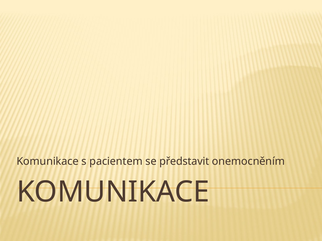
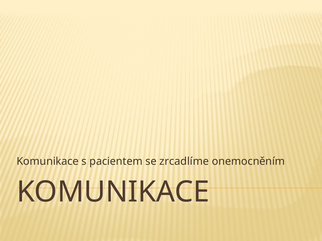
představit: představit -> zrcadlíme
